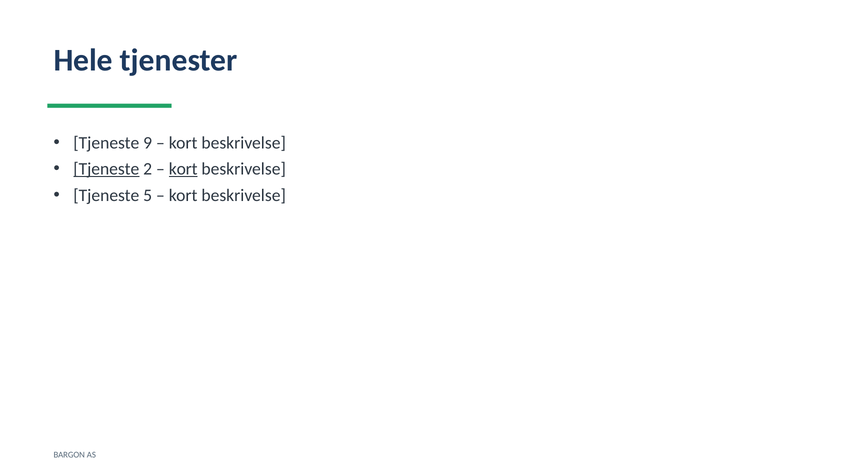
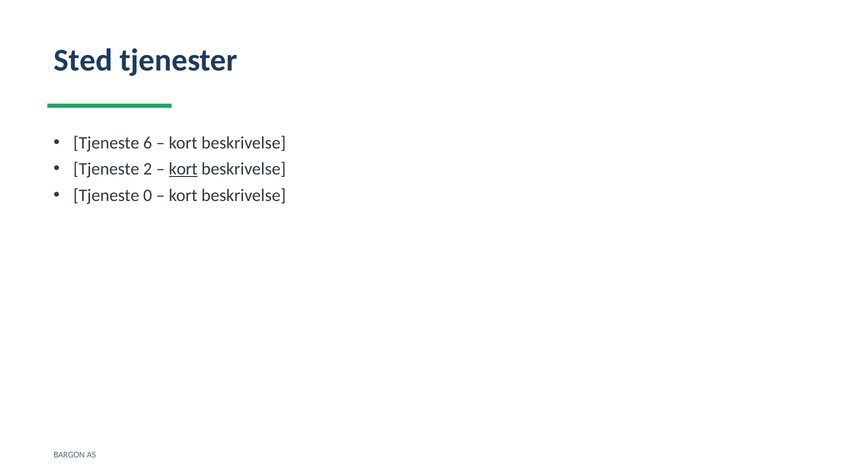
Hele: Hele -> Sted
9: 9 -> 6
Tjeneste at (106, 169) underline: present -> none
5: 5 -> 0
